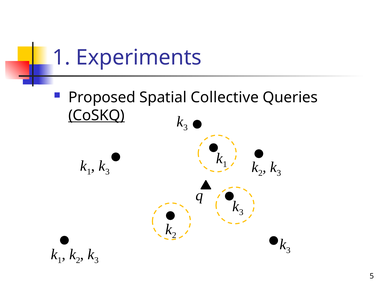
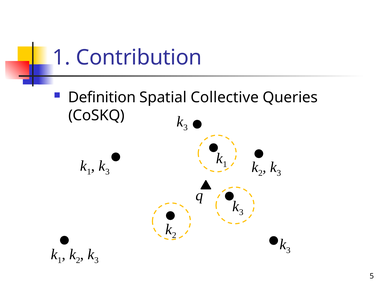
Experiments: Experiments -> Contribution
Proposed: Proposed -> Definition
CoSKQ underline: present -> none
